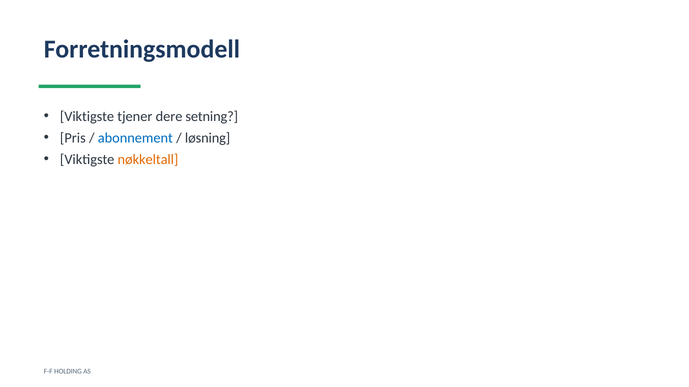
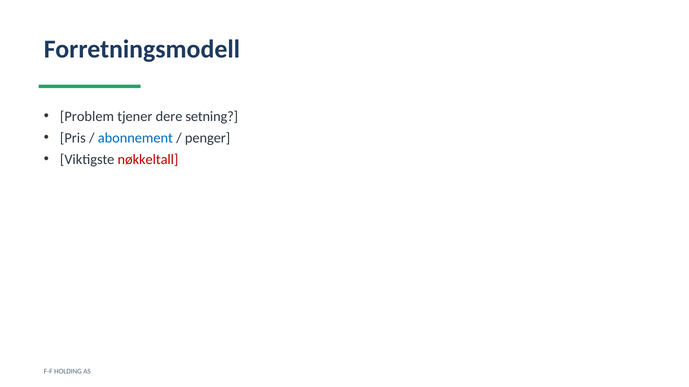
Viktigste at (87, 117): Viktigste -> Problem
løsning: løsning -> penger
nøkkeltall colour: orange -> red
